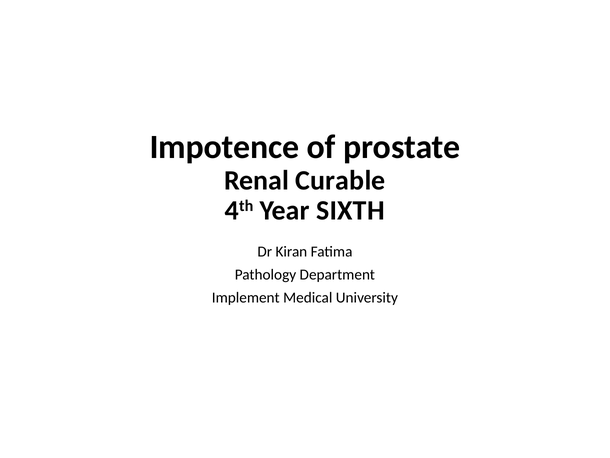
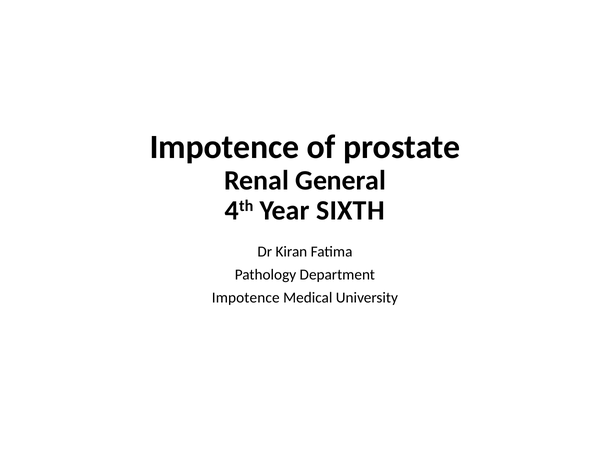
Curable: Curable -> General
Implement at (246, 297): Implement -> Impotence
